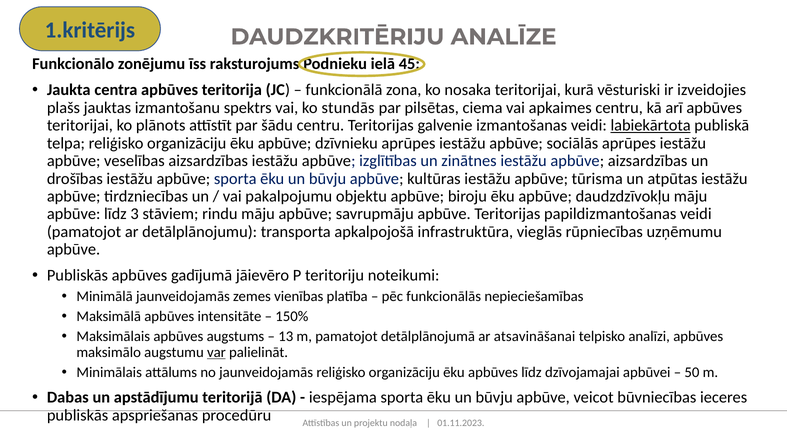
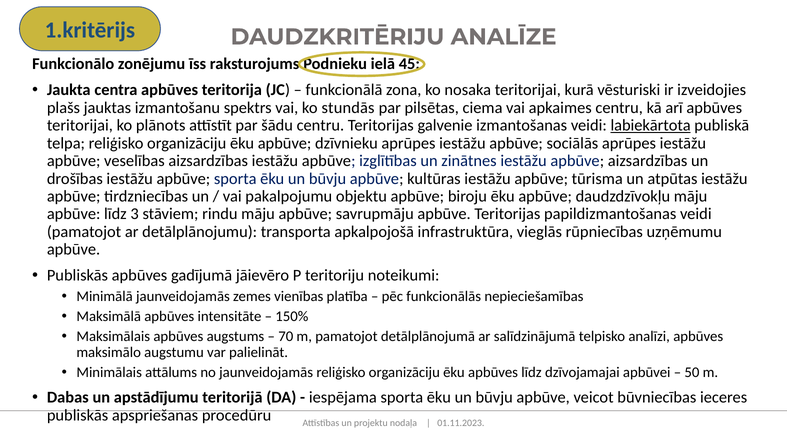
13: 13 -> 70
atsavināšanai: atsavināšanai -> salīdzinājumā
var underline: present -> none
